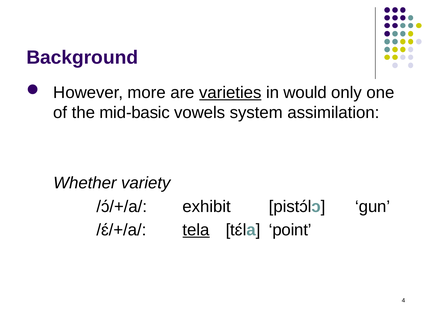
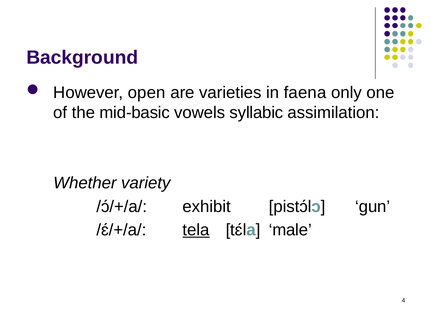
more: more -> open
varieties underline: present -> none
would: would -> faena
system: system -> syllabic
point: point -> male
